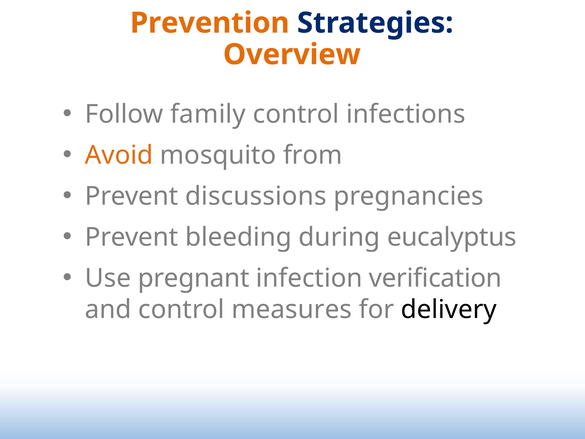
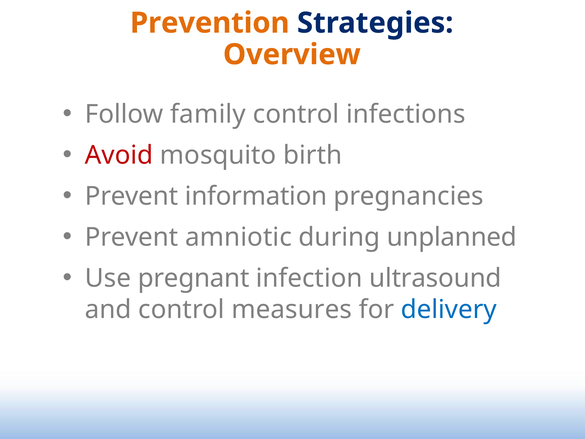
Avoid colour: orange -> red
from: from -> birth
discussions: discussions -> information
bleeding: bleeding -> amniotic
eucalyptus: eucalyptus -> unplanned
verification: verification -> ultrasound
delivery colour: black -> blue
